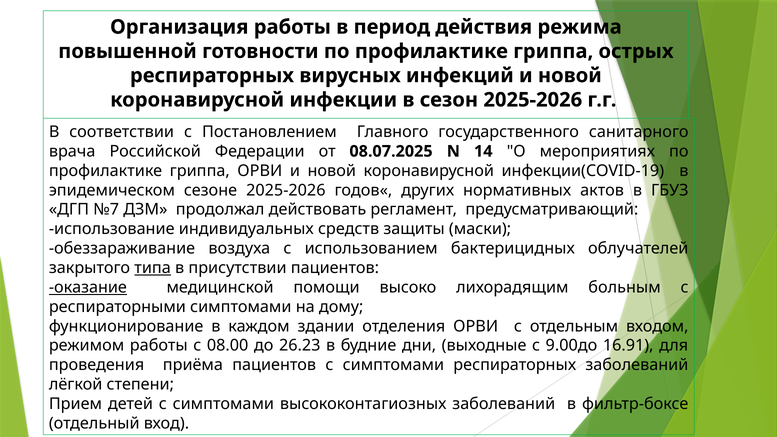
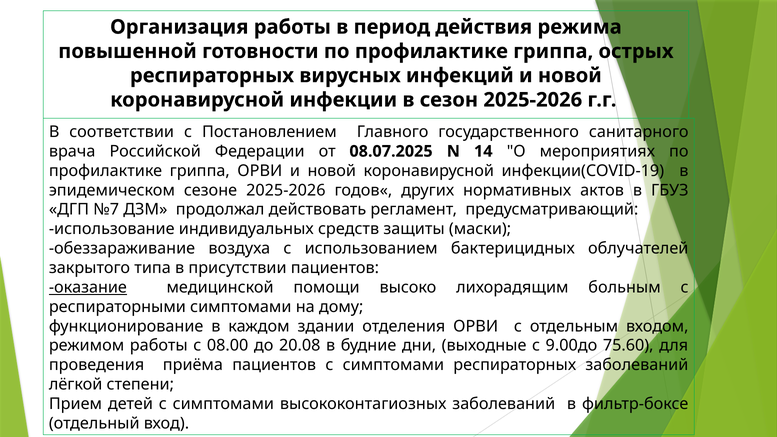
типа underline: present -> none
26.23: 26.23 -> 20.08
16.91: 16.91 -> 75.60
